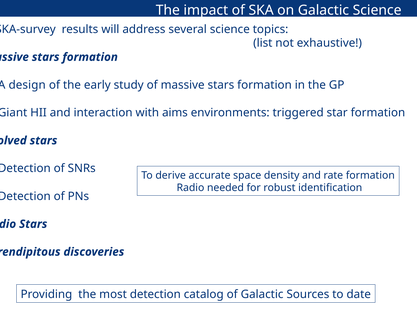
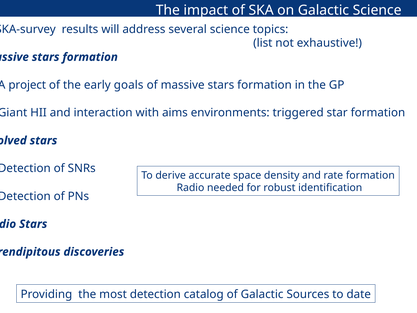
design: design -> project
study: study -> goals
